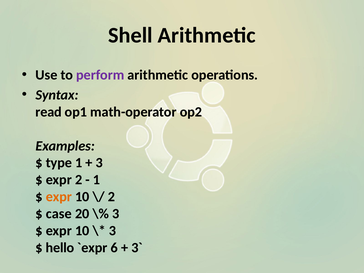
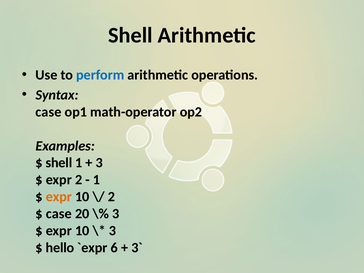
perform colour: purple -> blue
read at (49, 112): read -> case
type at (59, 163): type -> shell
